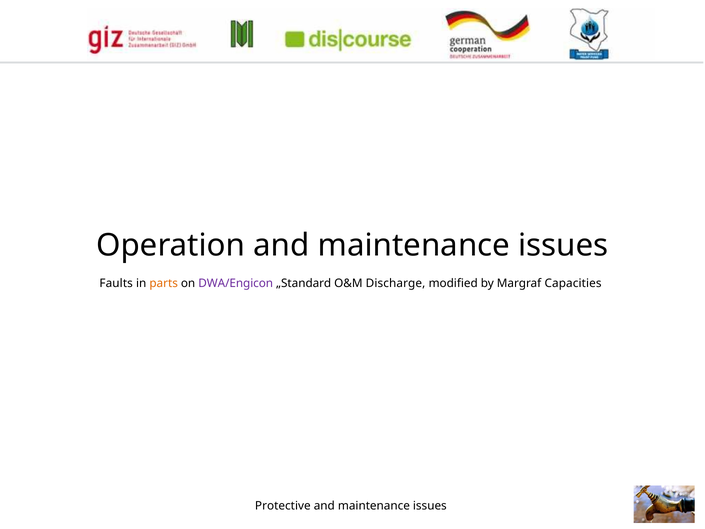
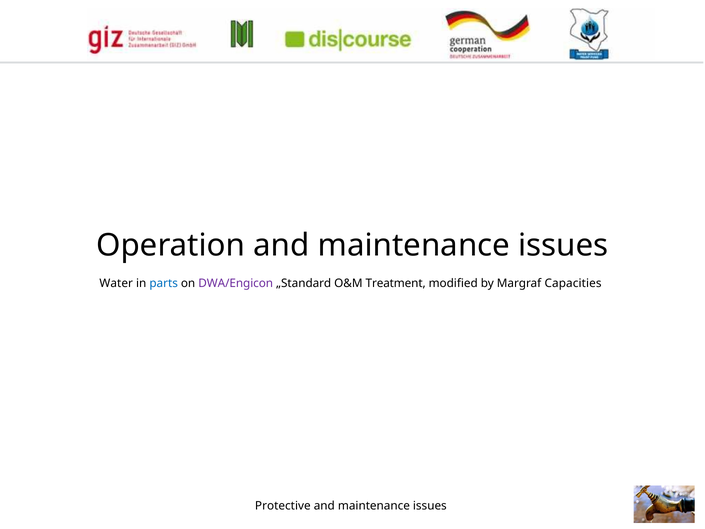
Faults: Faults -> Water
parts colour: orange -> blue
Discharge: Discharge -> Treatment
